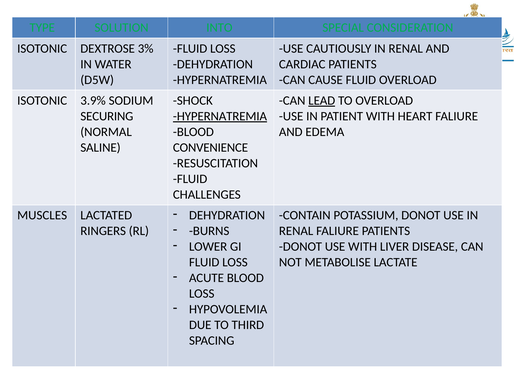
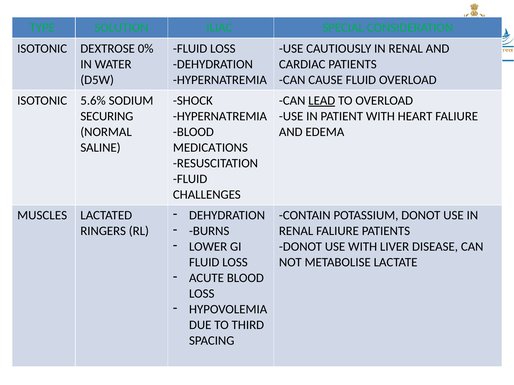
INTO: INTO -> ILIAC
3%: 3% -> 0%
3.9%: 3.9% -> 5.6%
HYPERNATREMIA at (220, 116) underline: present -> none
CONVENIENCE: CONVENIENCE -> MEDICATIONS
